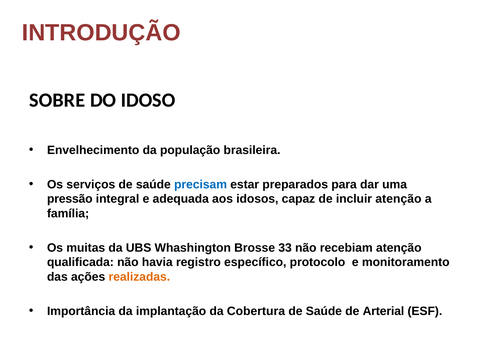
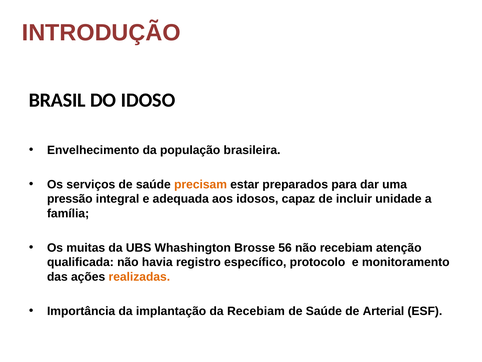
SOBRE: SOBRE -> BRASIL
precisam colour: blue -> orange
incluir atenção: atenção -> unidade
33: 33 -> 56
da Cobertura: Cobertura -> Recebiam
